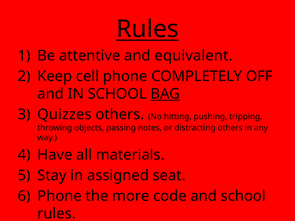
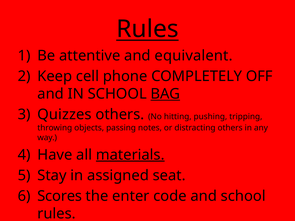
materials underline: none -> present
Phone at (60, 196): Phone -> Scores
more: more -> enter
